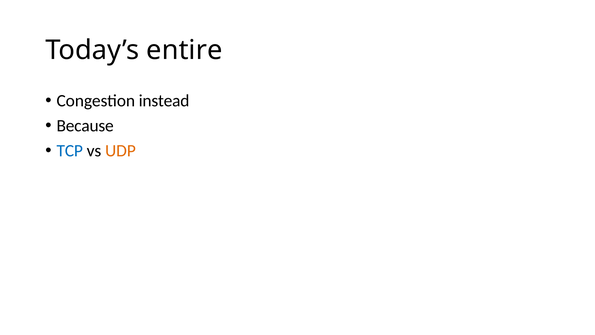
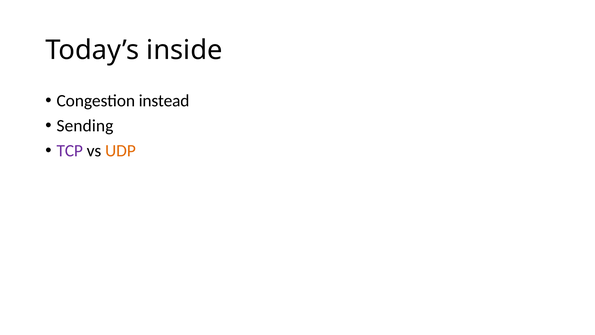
entire: entire -> inside
Because: Because -> Sending
TCP colour: blue -> purple
